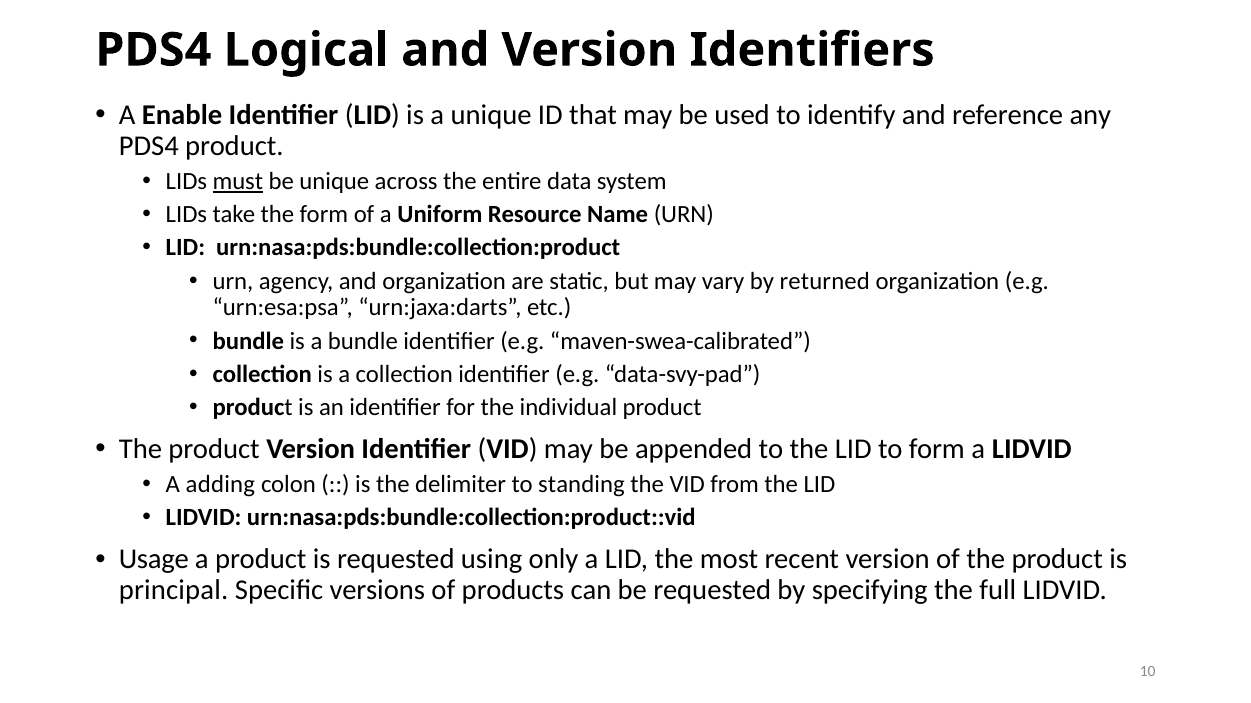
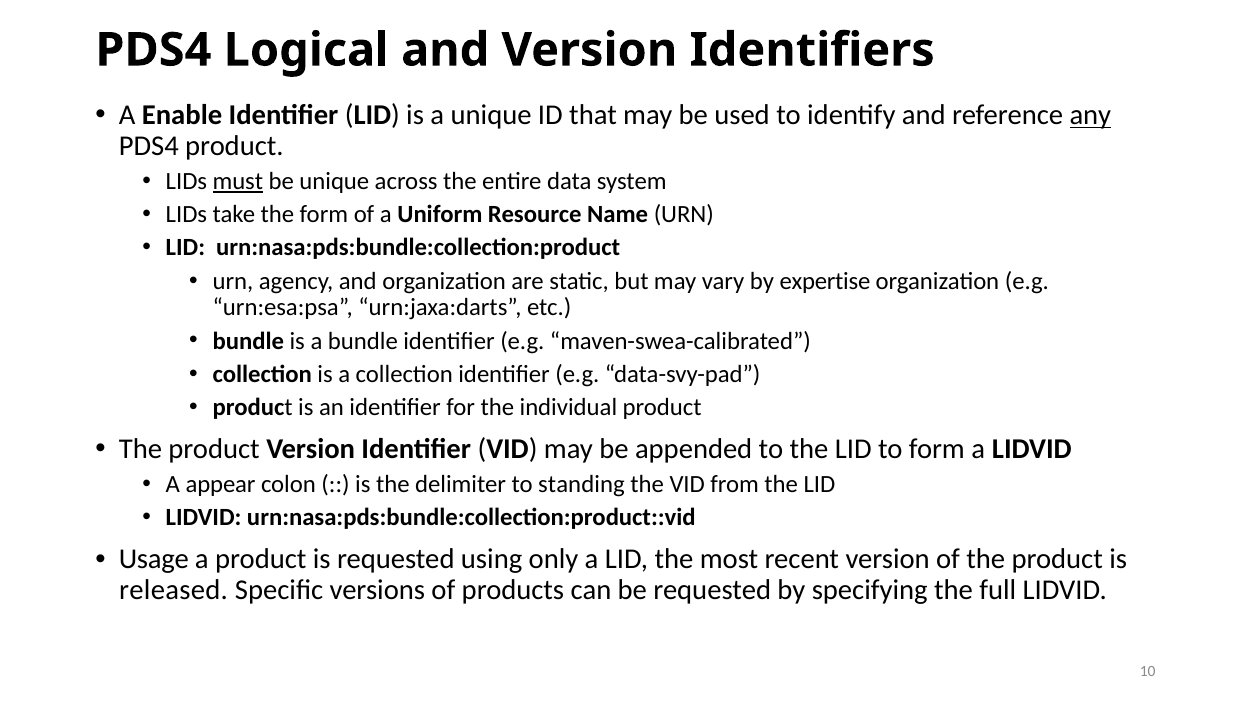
any underline: none -> present
returned: returned -> expertise
adding: adding -> appear
principal: principal -> released
